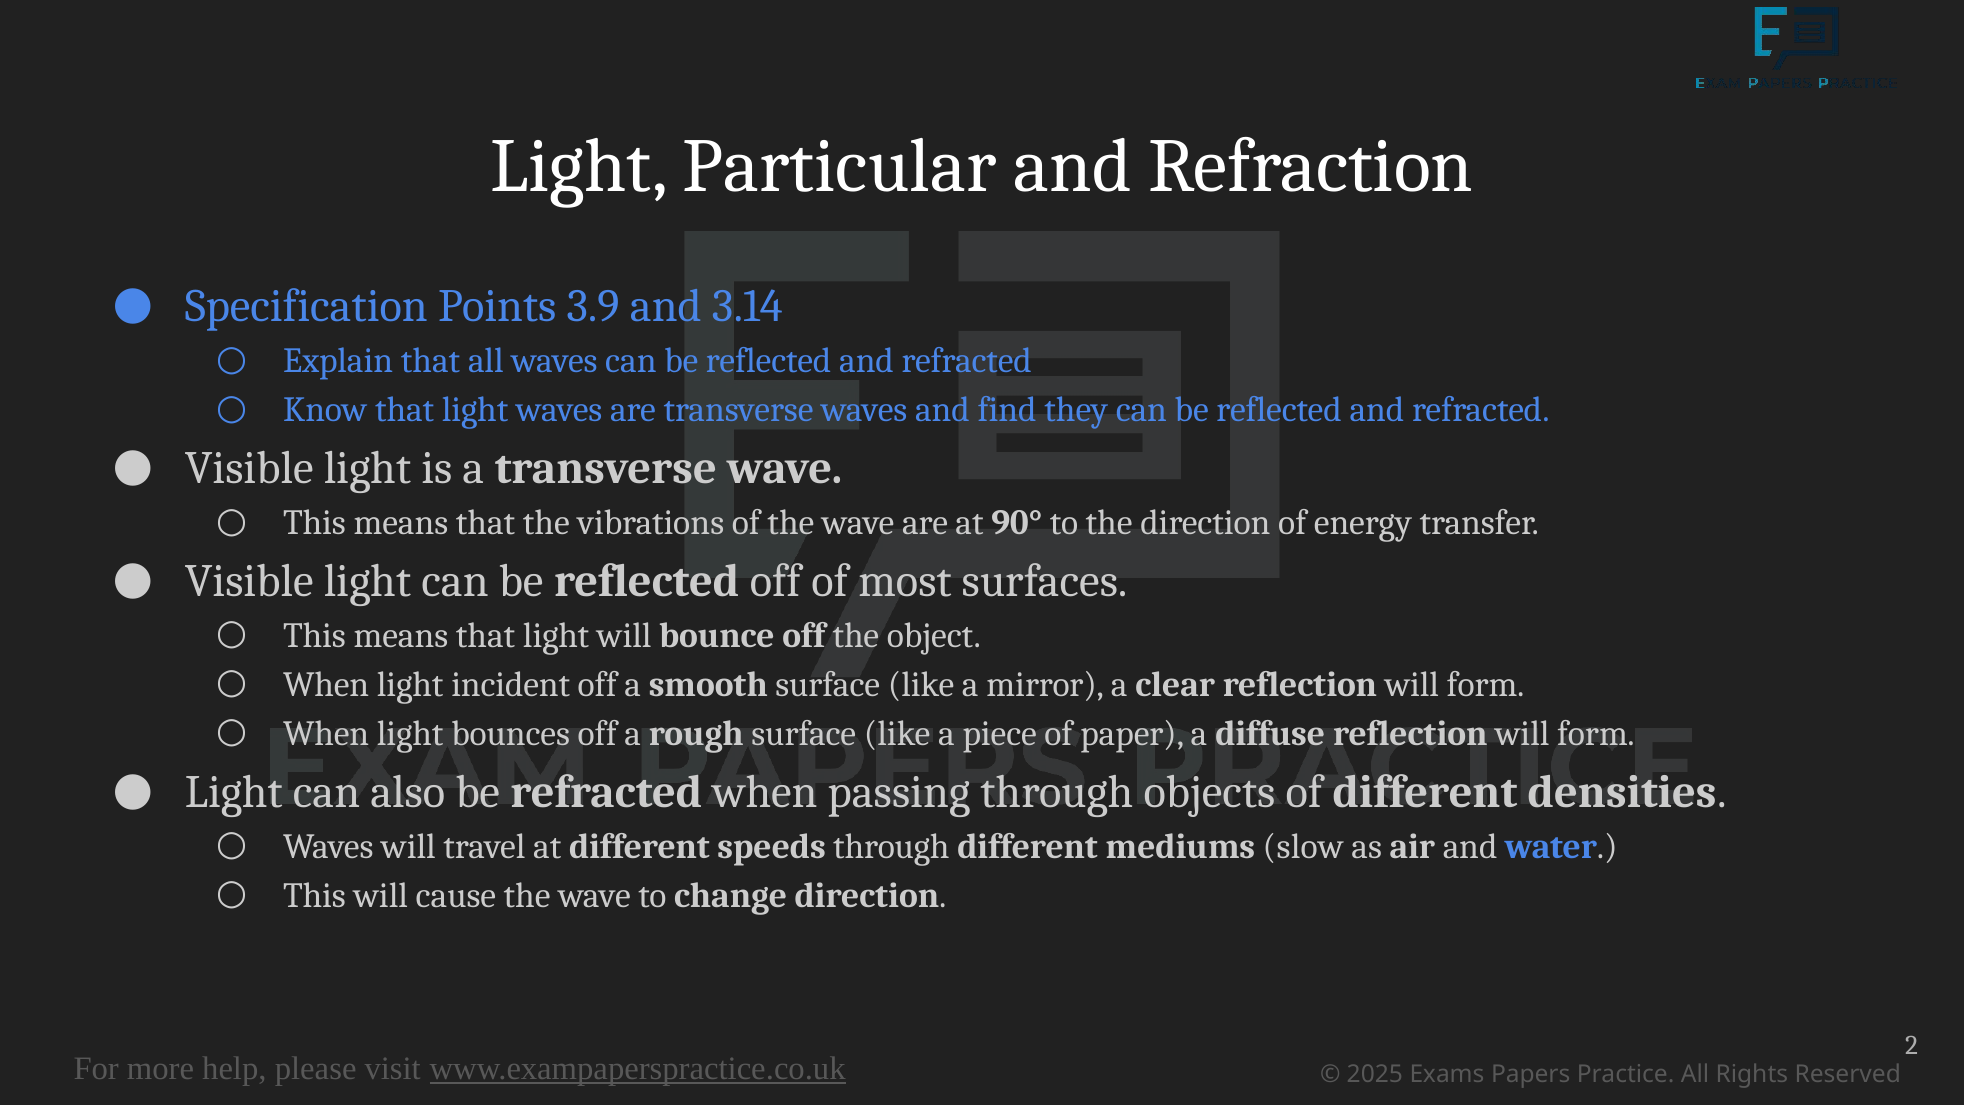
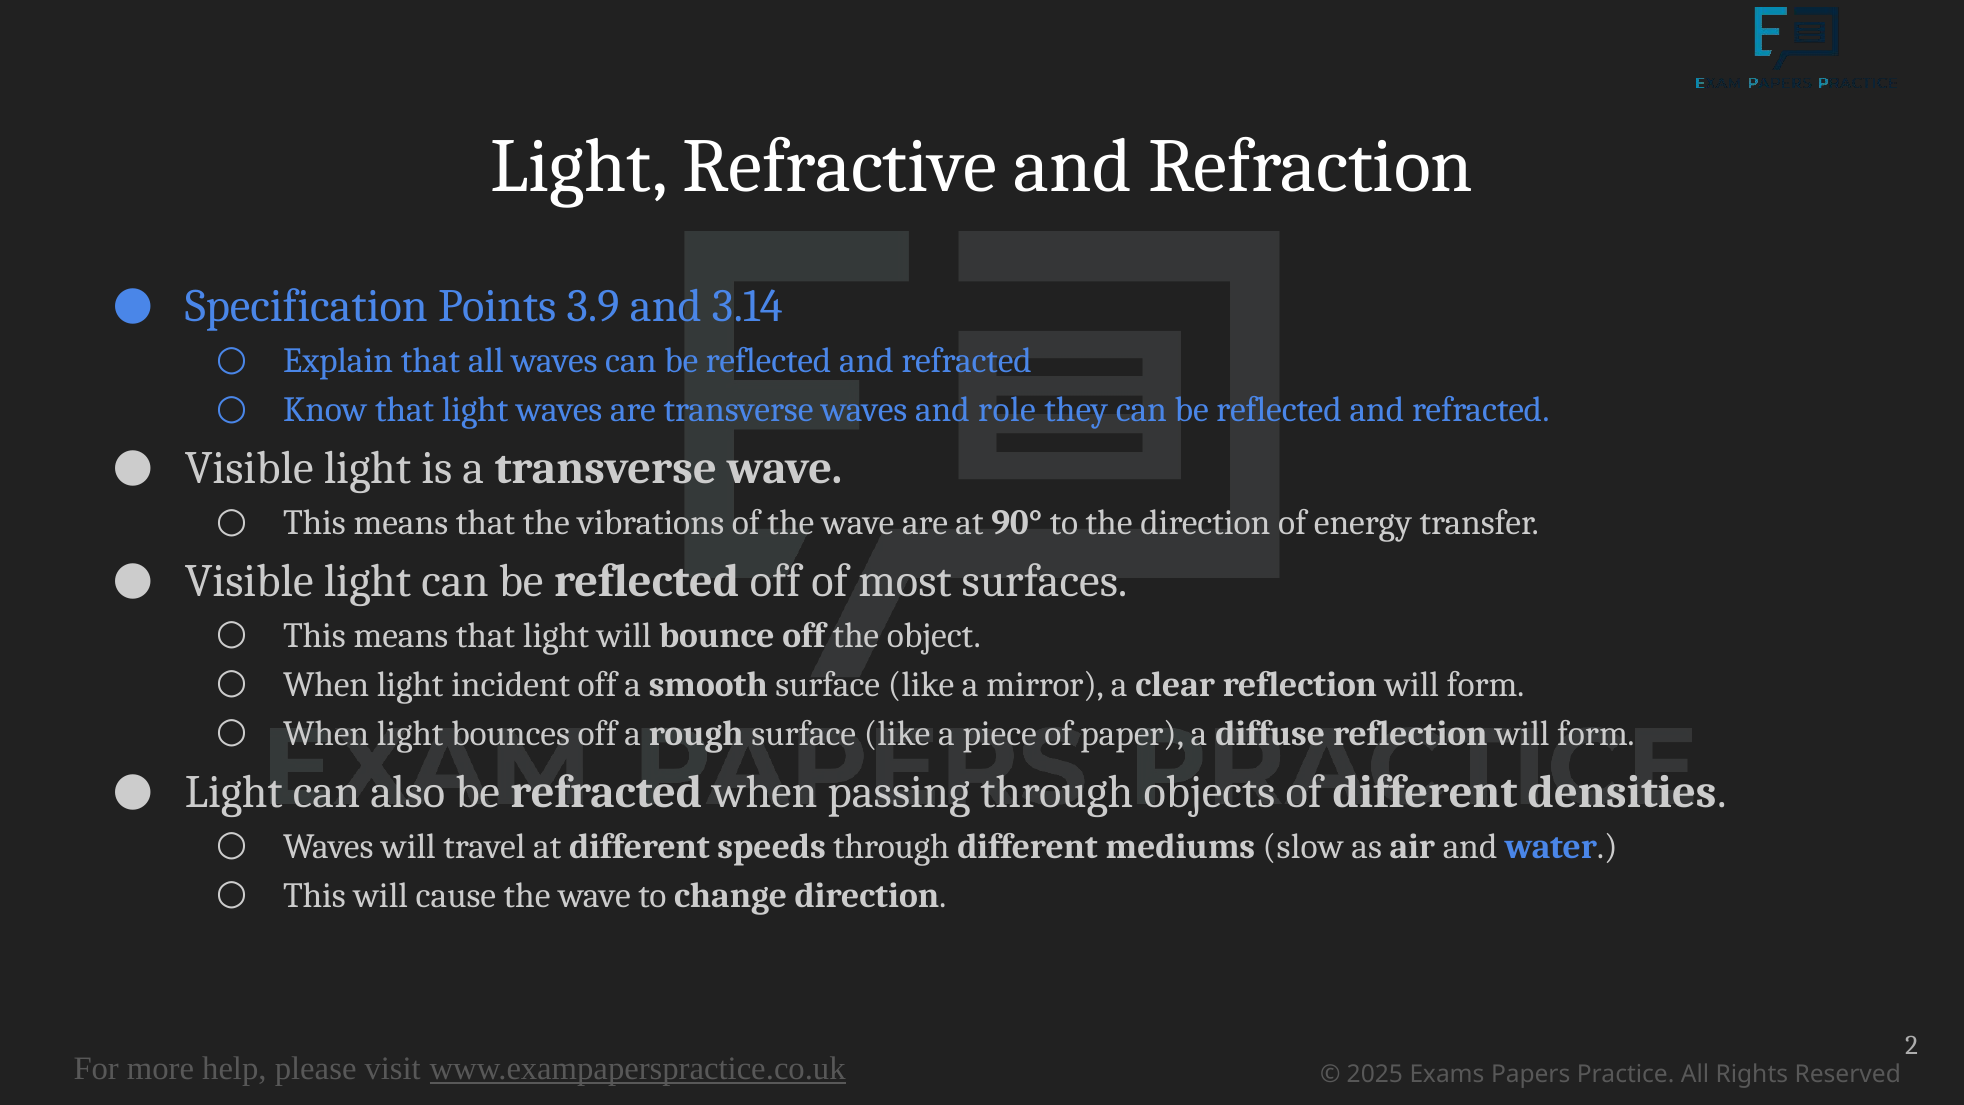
Particular: Particular -> Refractive
find: find -> role
